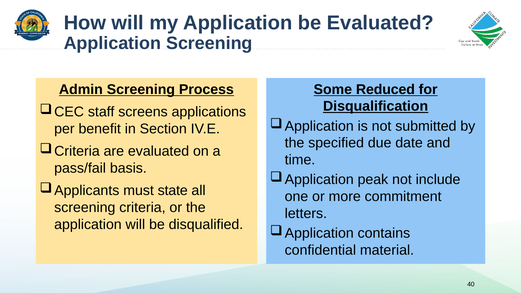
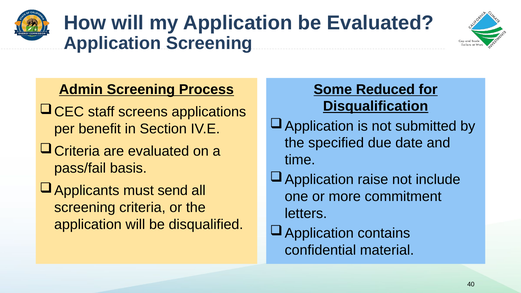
peak: peak -> raise
state: state -> send
